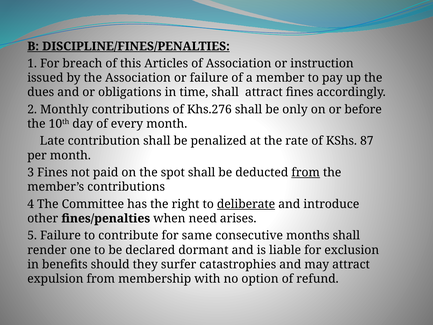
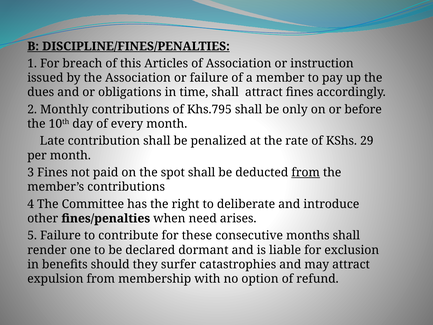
Khs.276: Khs.276 -> Khs.795
87: 87 -> 29
deliberate underline: present -> none
same: same -> these
